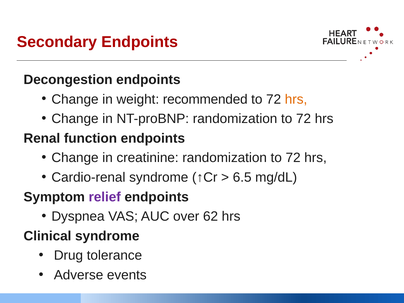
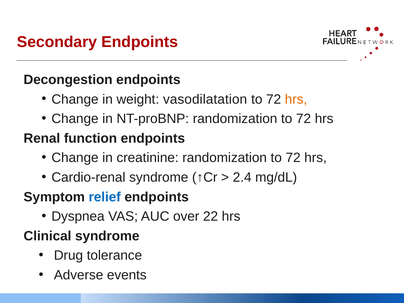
recommended: recommended -> vasodilatation
6.5: 6.5 -> 2.4
relief colour: purple -> blue
62: 62 -> 22
